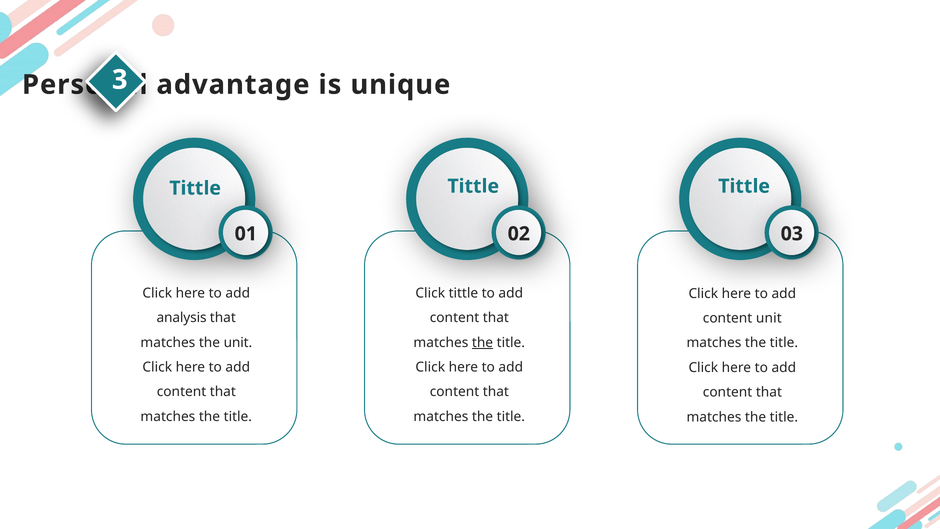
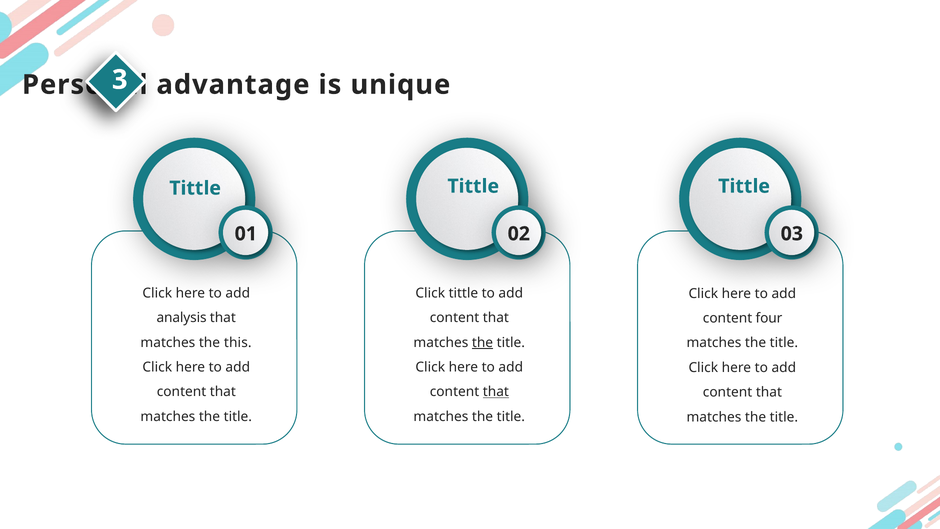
content unit: unit -> four
the unit: unit -> this
that at (496, 392) underline: none -> present
